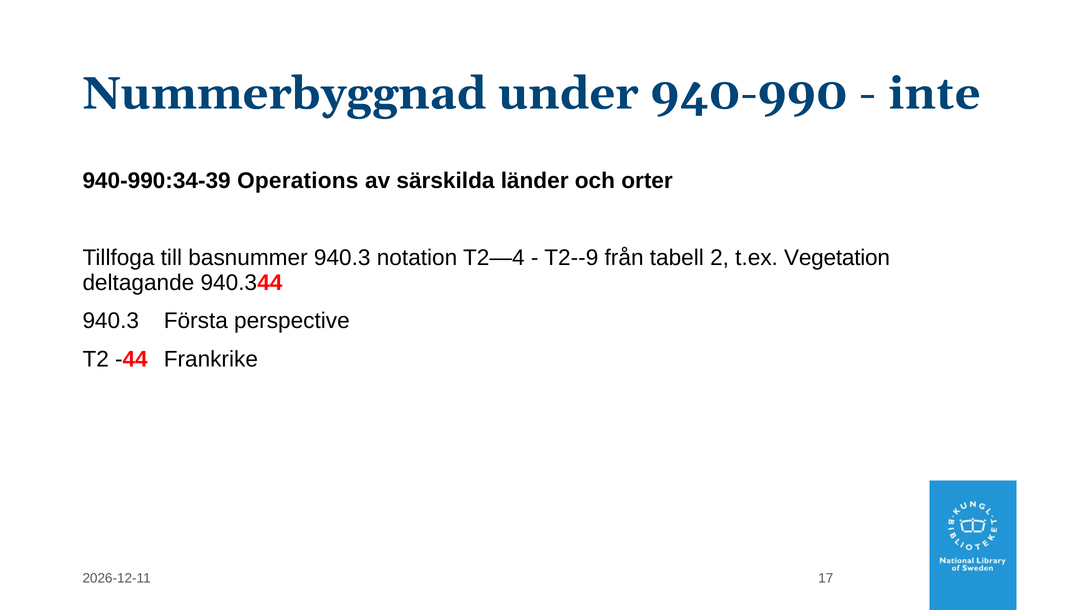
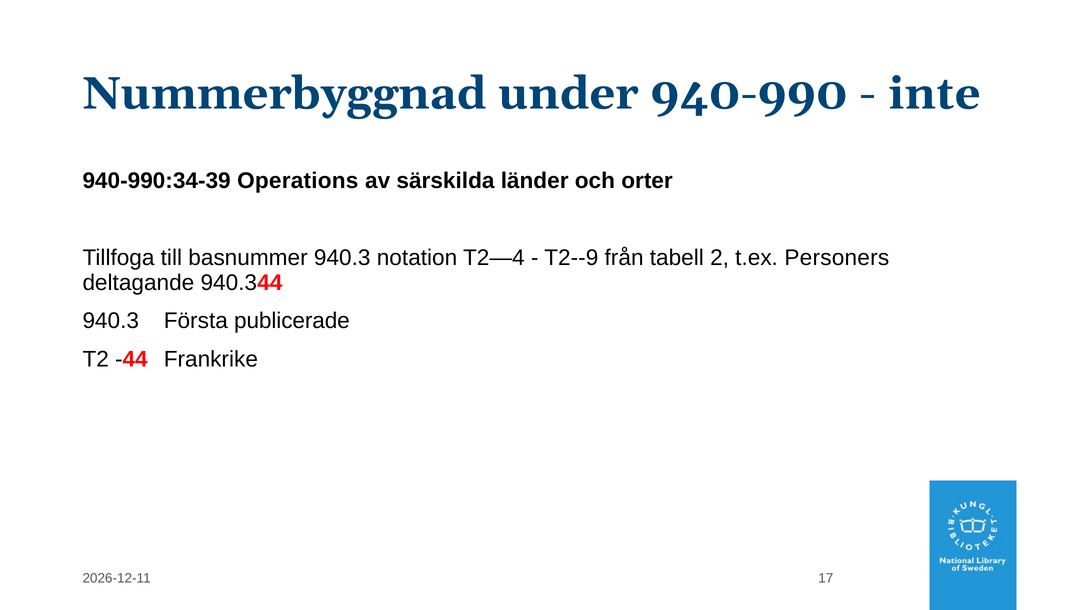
Vegetation: Vegetation -> Personers
perspective: perspective -> publicerade
